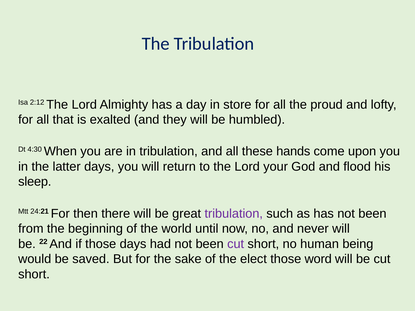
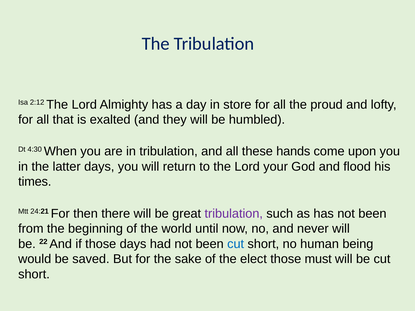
sleep: sleep -> times
cut at (236, 244) colour: purple -> blue
word: word -> must
